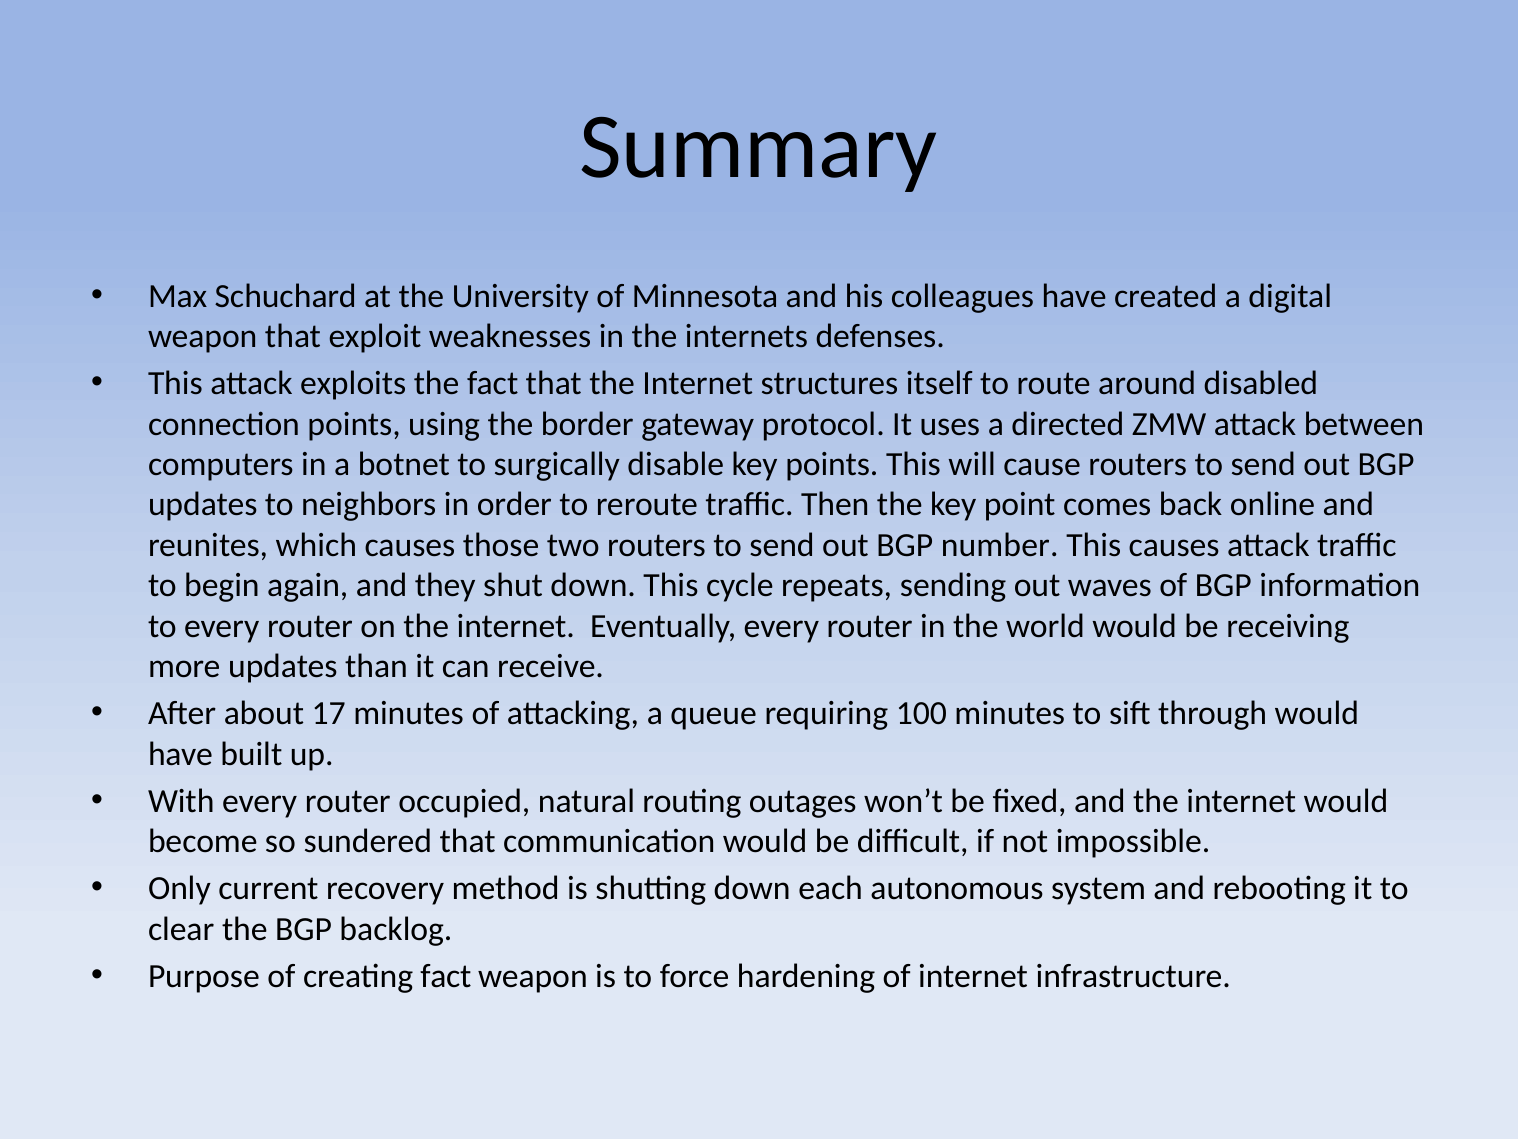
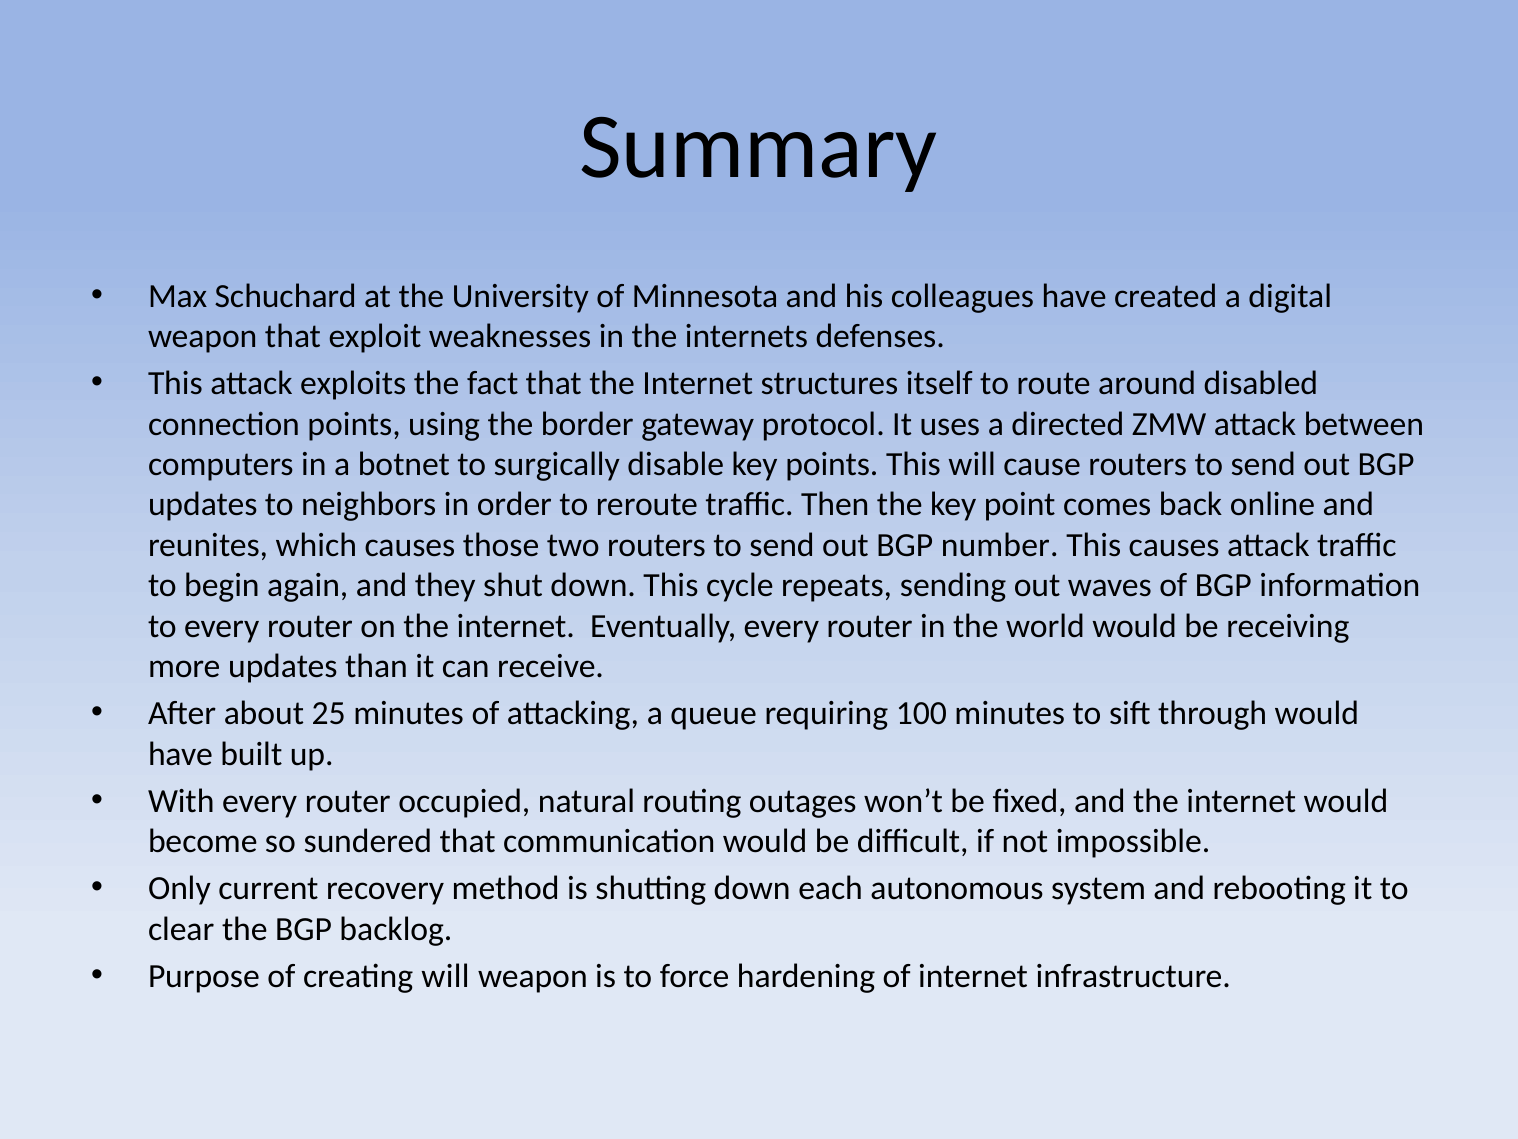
17: 17 -> 25
creating fact: fact -> will
